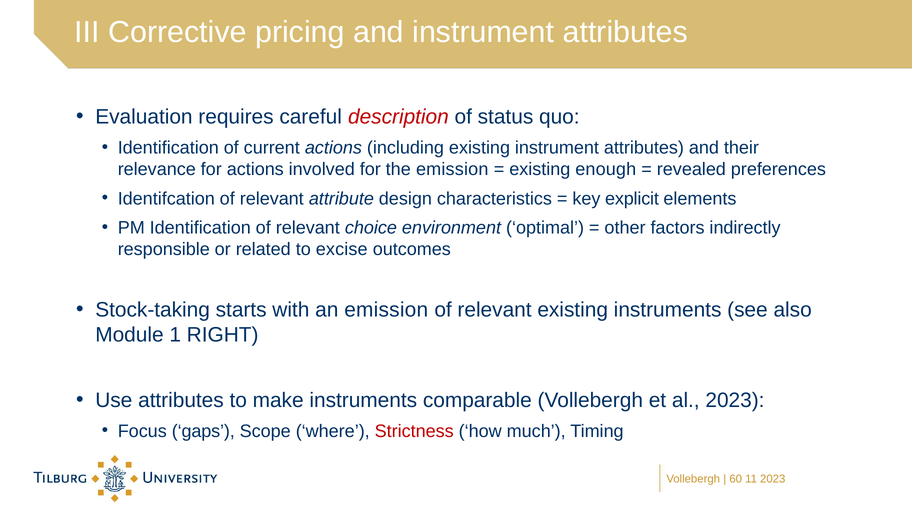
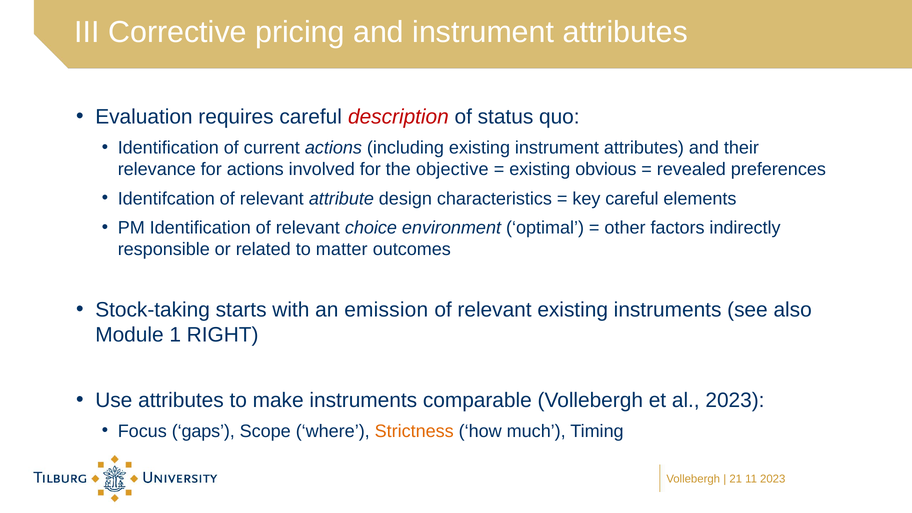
the emission: emission -> objective
enough: enough -> obvious
key explicit: explicit -> careful
excise: excise -> matter
Strictness colour: red -> orange
60: 60 -> 21
